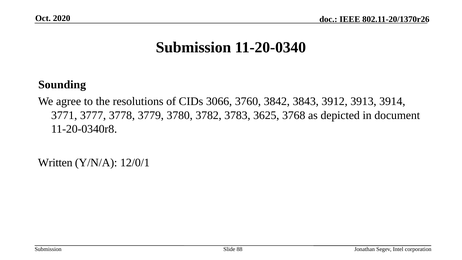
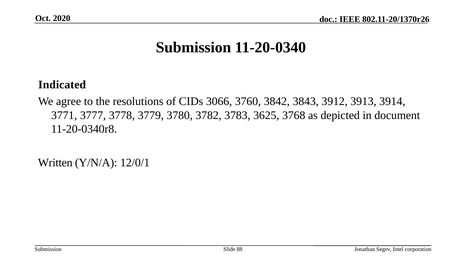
Sounding: Sounding -> Indicated
